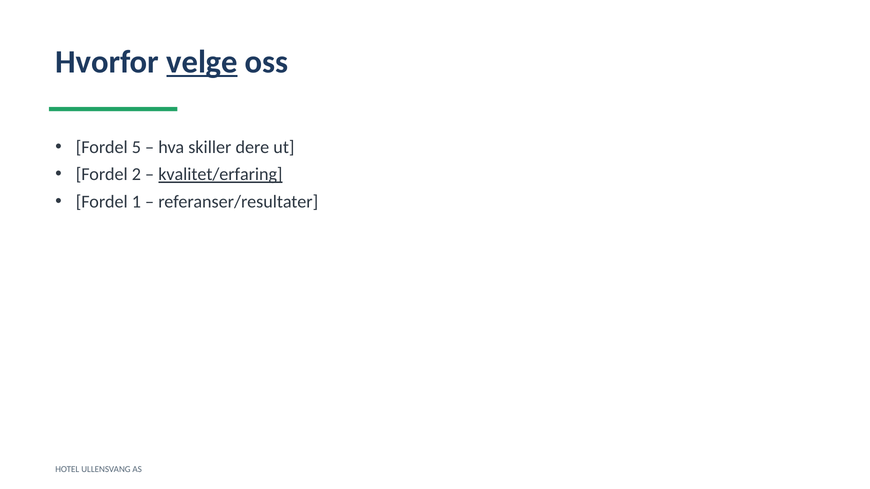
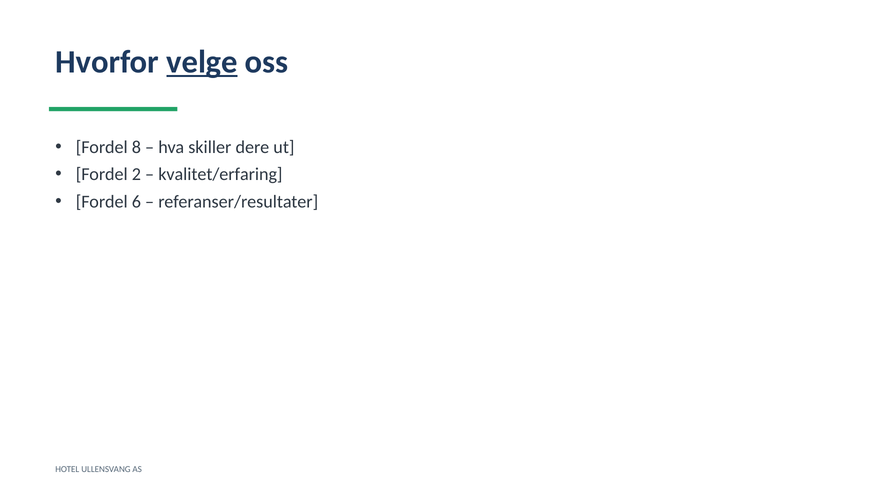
5: 5 -> 8
kvalitet/erfaring underline: present -> none
1: 1 -> 6
